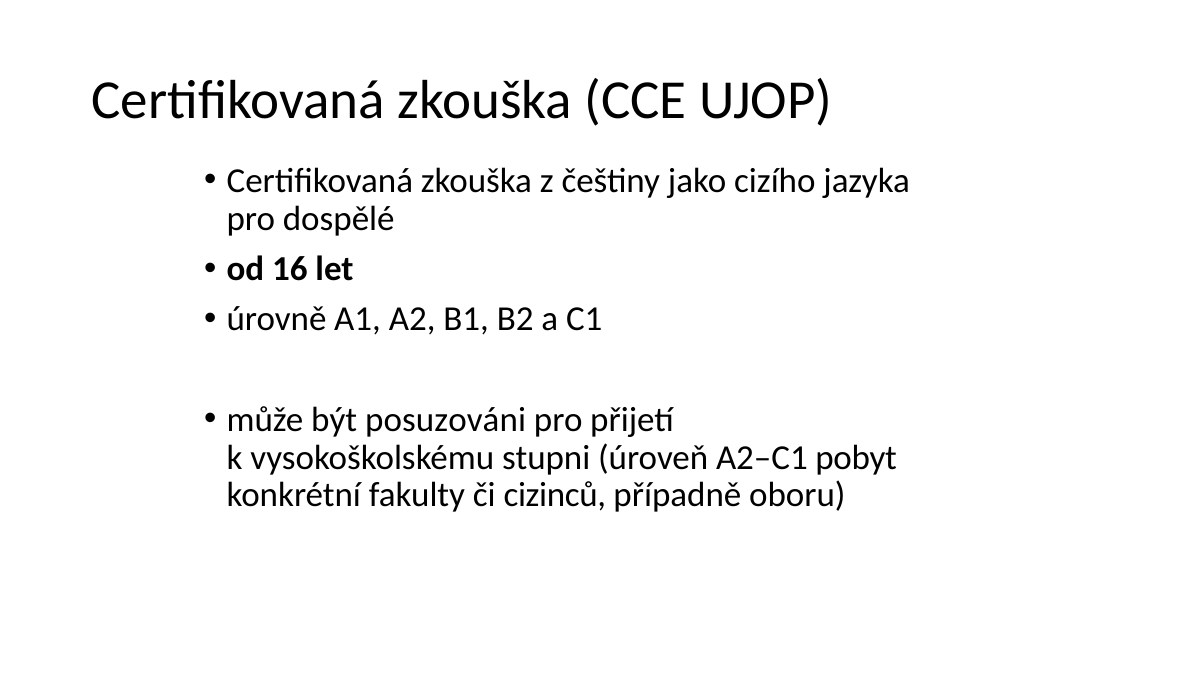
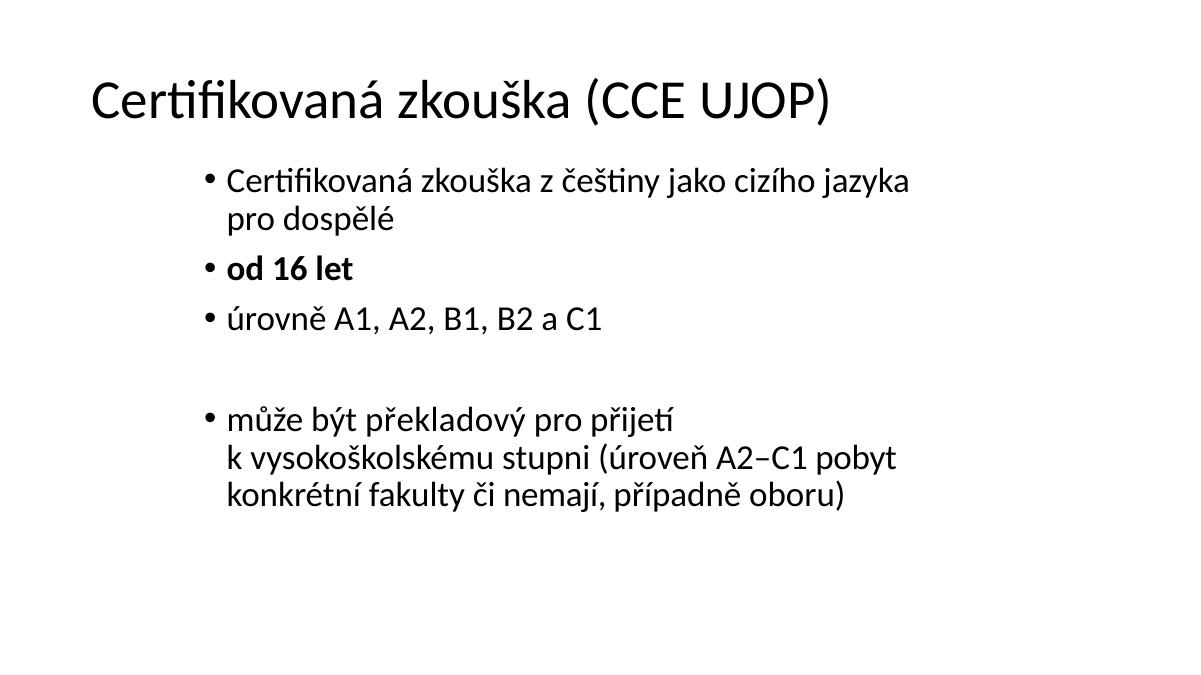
posuzováni: posuzováni -> překladový
cizinců: cizinců -> nemají
